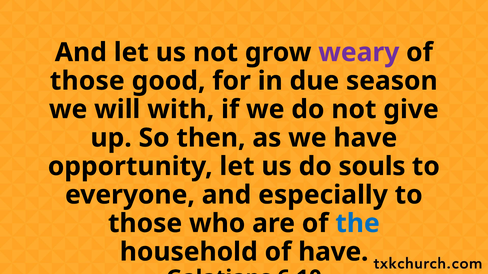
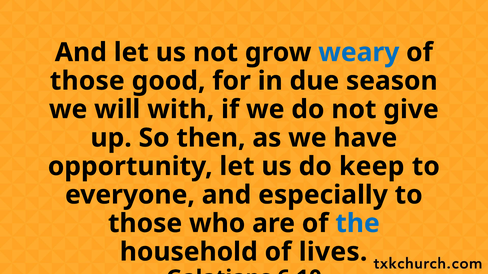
weary colour: purple -> blue
souls: souls -> keep
of have: have -> lives
